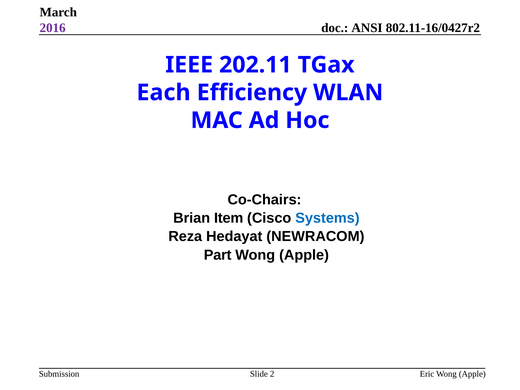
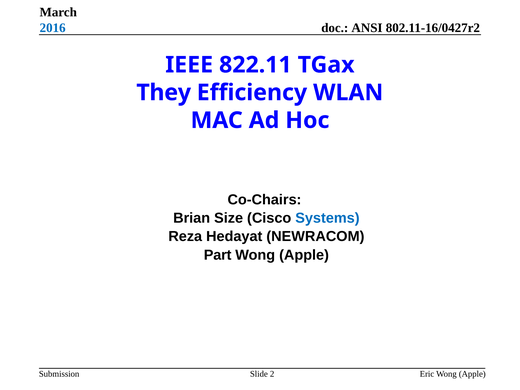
2016 colour: purple -> blue
202.11: 202.11 -> 822.11
Each: Each -> They
Item: Item -> Size
